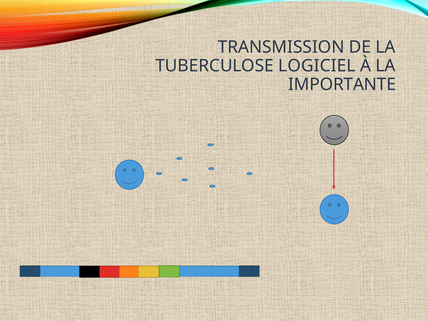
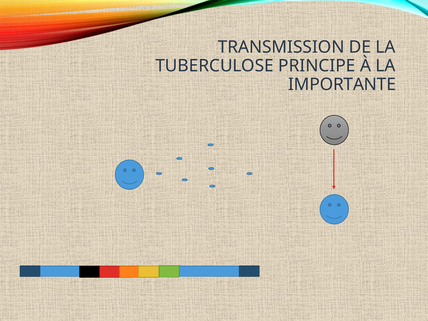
LOGICIEL: LOGICIEL -> PRINCIPE
